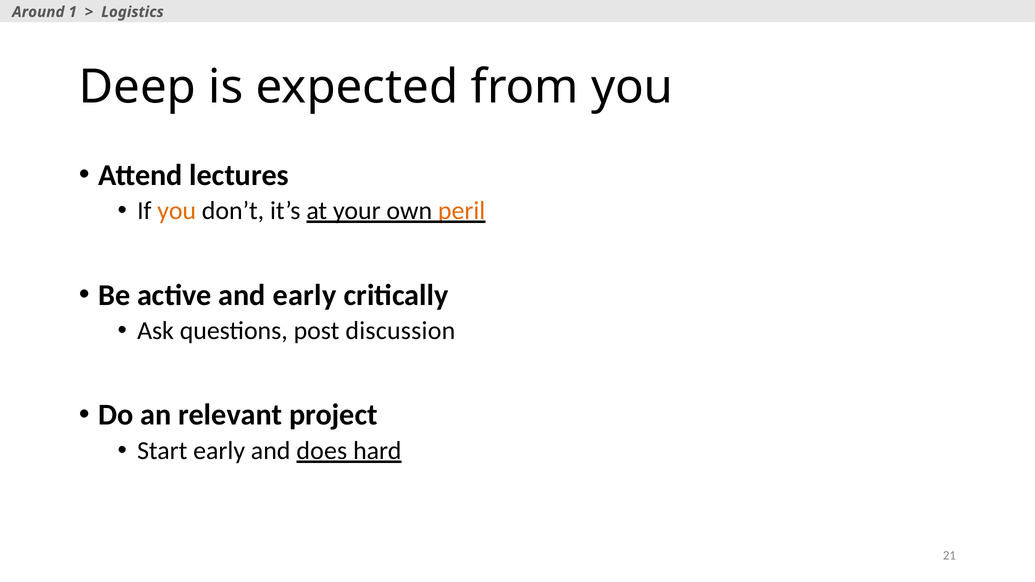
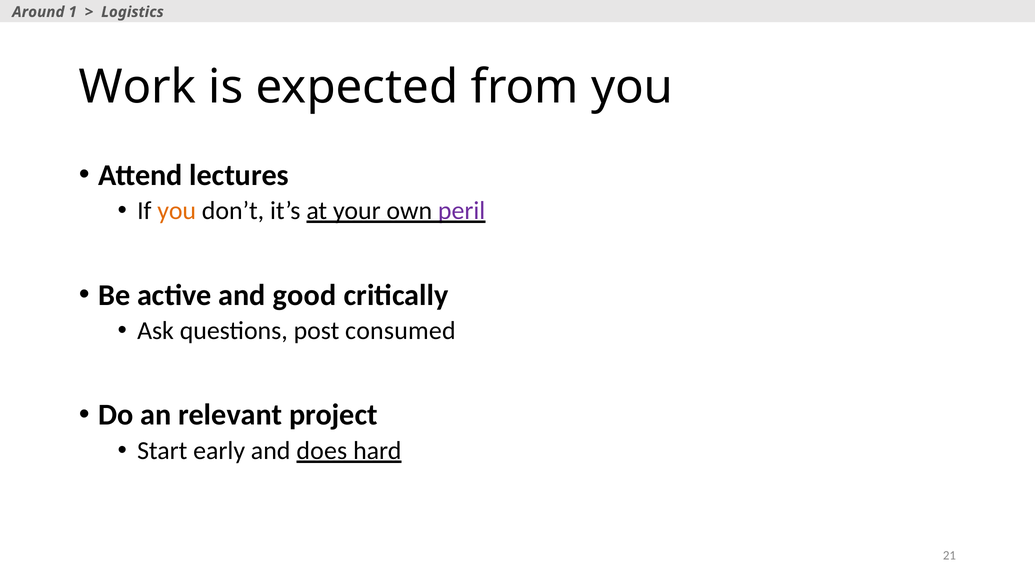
Deep: Deep -> Work
peril colour: orange -> purple
and early: early -> good
discussion: discussion -> consumed
